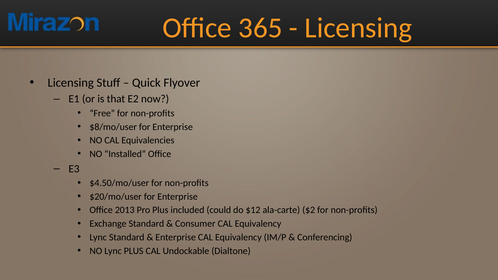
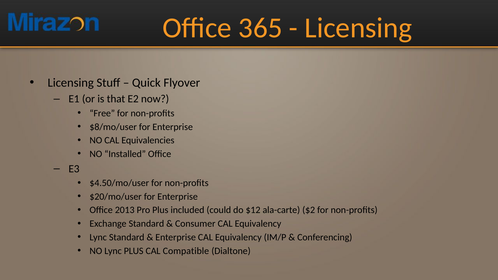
Undockable: Undockable -> Compatible
